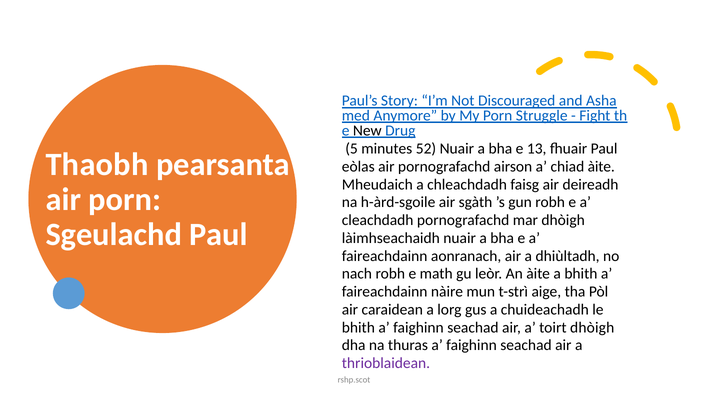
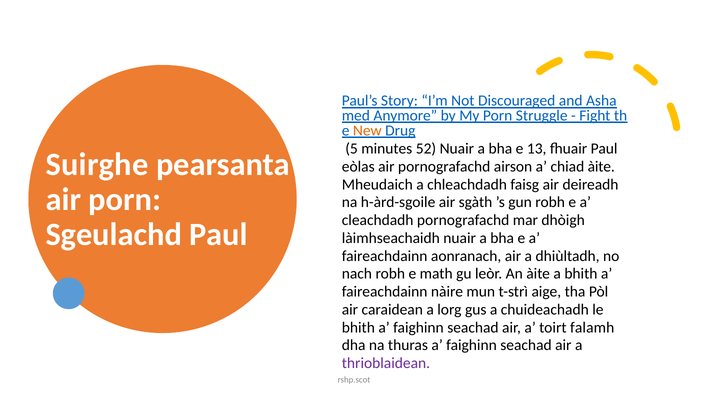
New colour: black -> orange
Thaobh: Thaobh -> Suirghe
toirt dhòigh: dhòigh -> falamh
